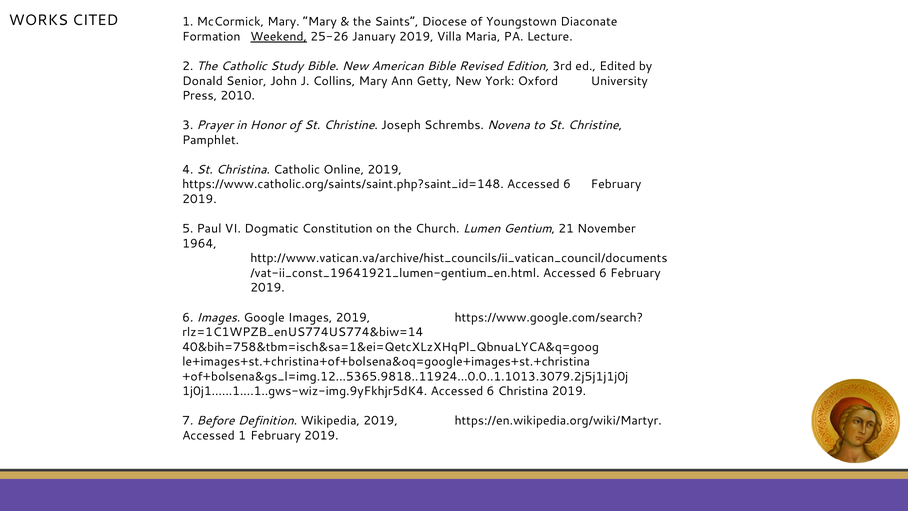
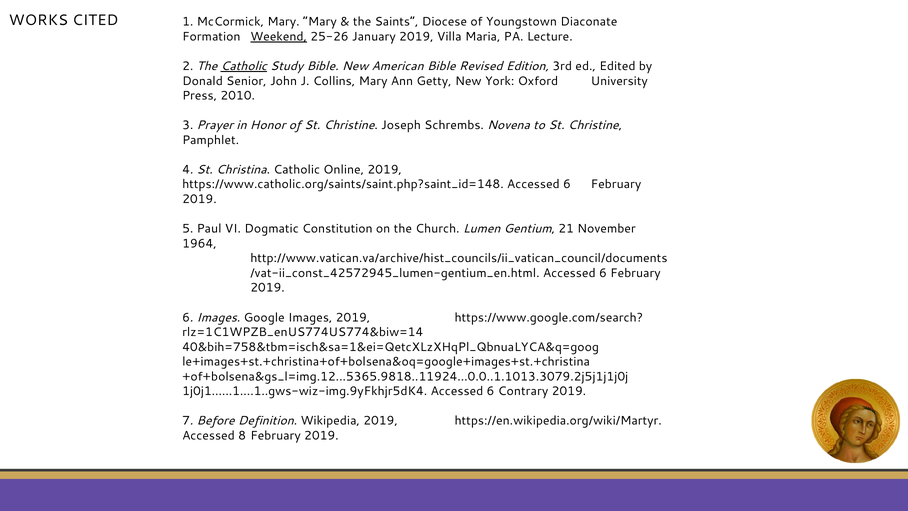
Catholic at (244, 66) underline: none -> present
/vat-ii_const_19641921_lumen-gentium_en.html: /vat-ii_const_19641921_lumen-gentium_en.html -> /vat-ii_const_42572945_lumen-gentium_en.html
6 Christina: Christina -> Contrary
Accessed 1: 1 -> 8
